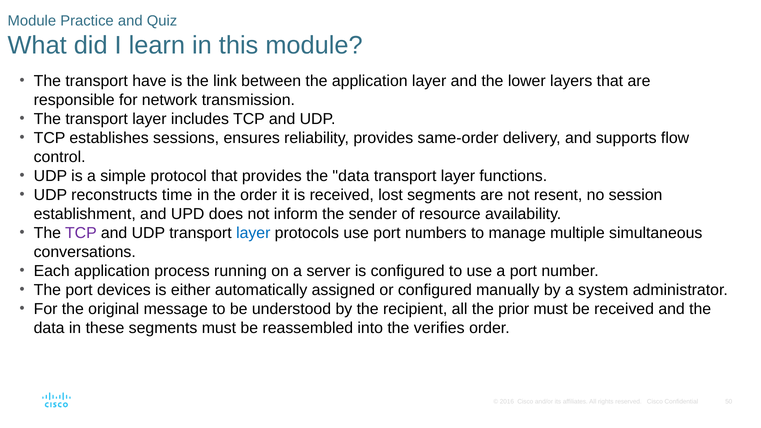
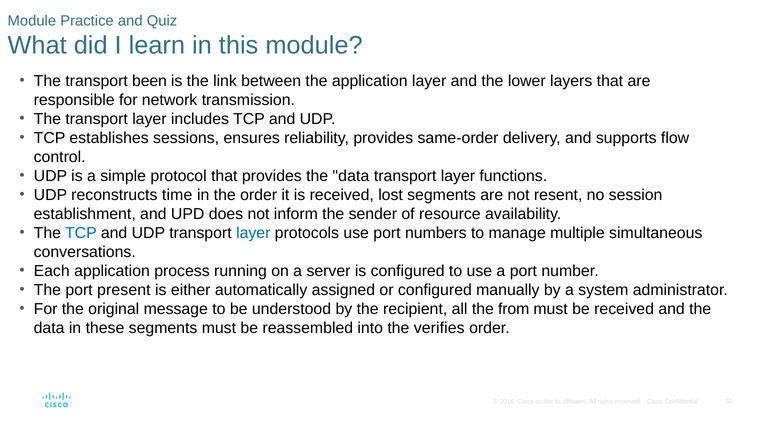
have: have -> been
TCP at (81, 233) colour: purple -> blue
devices: devices -> present
prior: prior -> from
